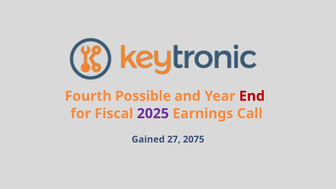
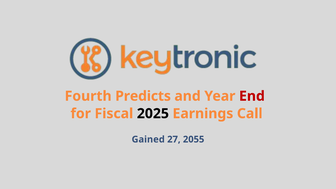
Possible: Possible -> Predicts
2025 colour: purple -> black
2075: 2075 -> 2055
